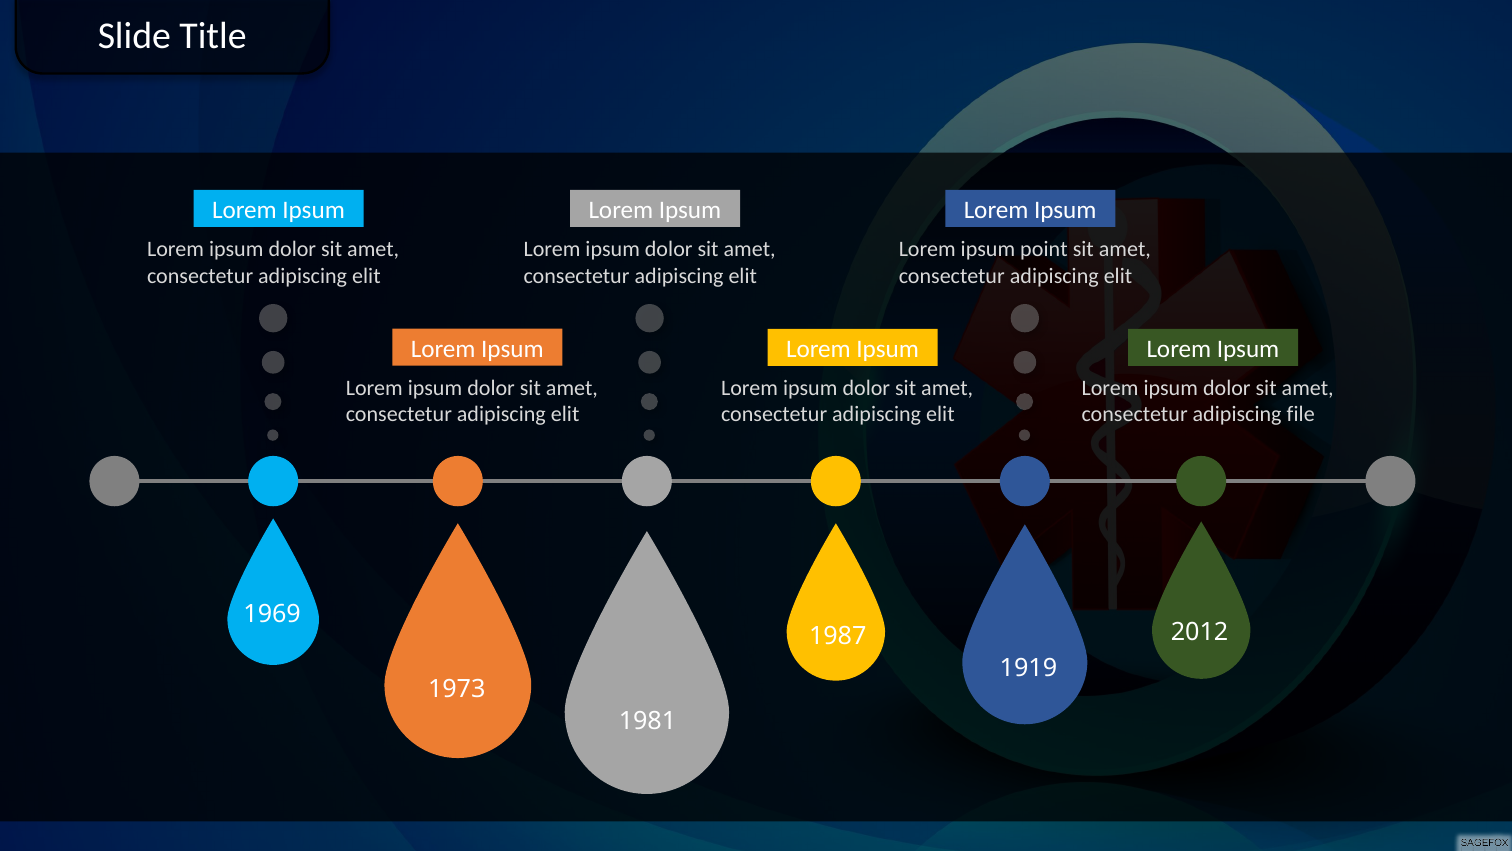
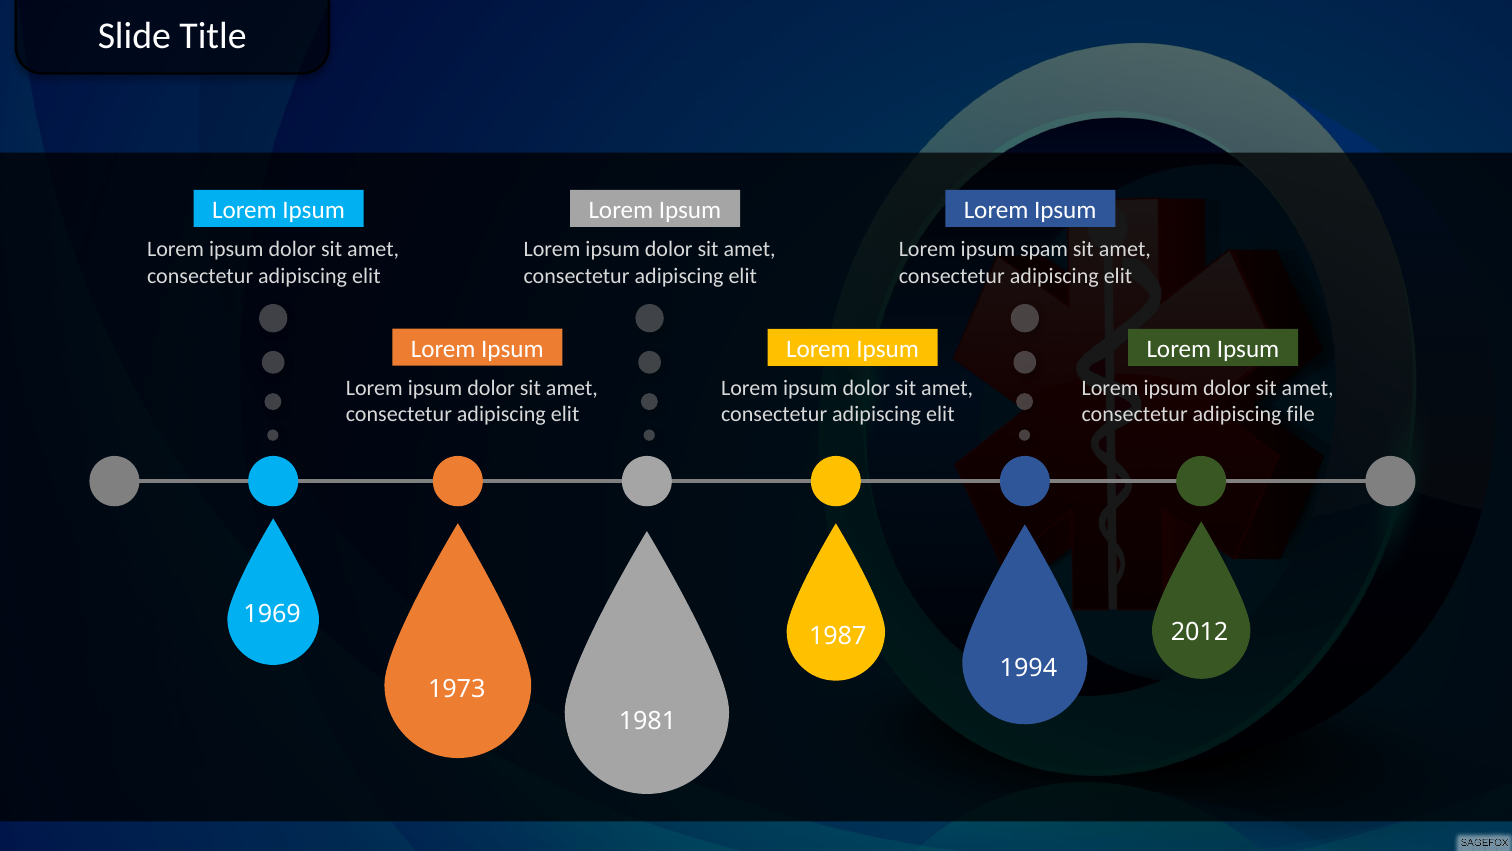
point: point -> spam
1919: 1919 -> 1994
